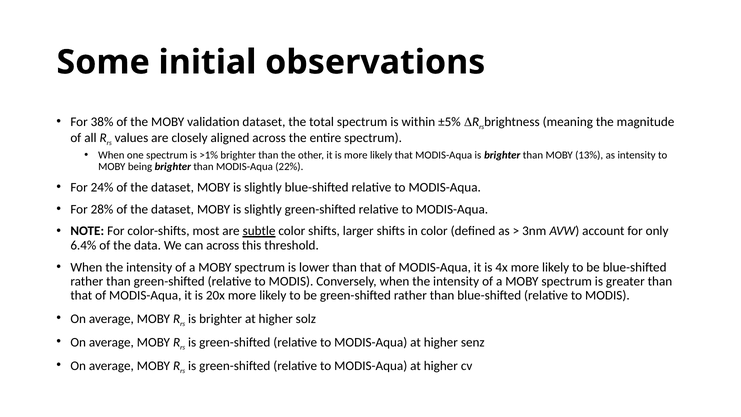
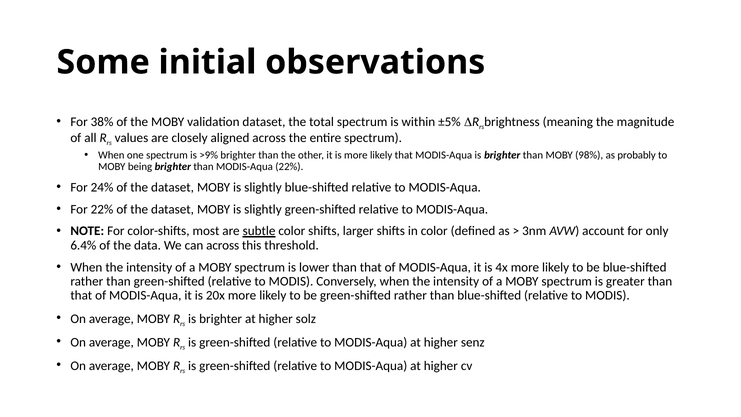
>1%: >1% -> >9%
13%: 13% -> 98%
as intensity: intensity -> probably
For 28%: 28% -> 22%
